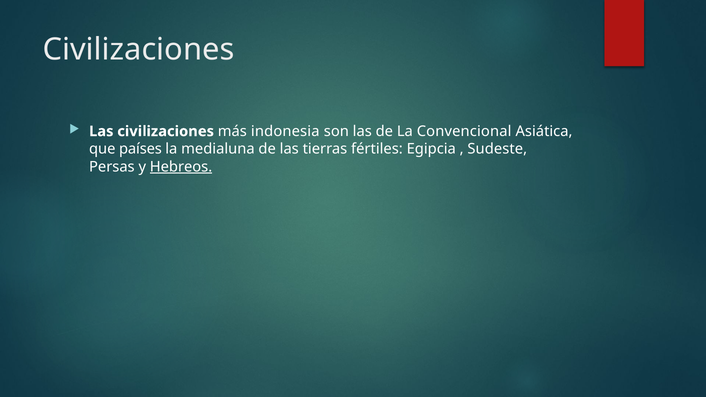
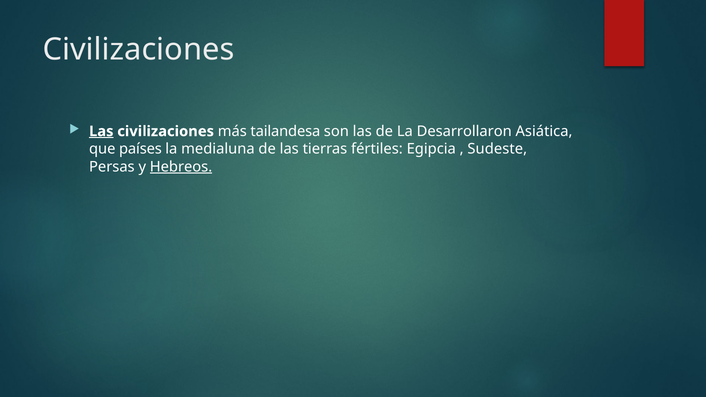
Las at (101, 131) underline: none -> present
indonesia: indonesia -> tailandesa
Convencional: Convencional -> Desarrollaron
